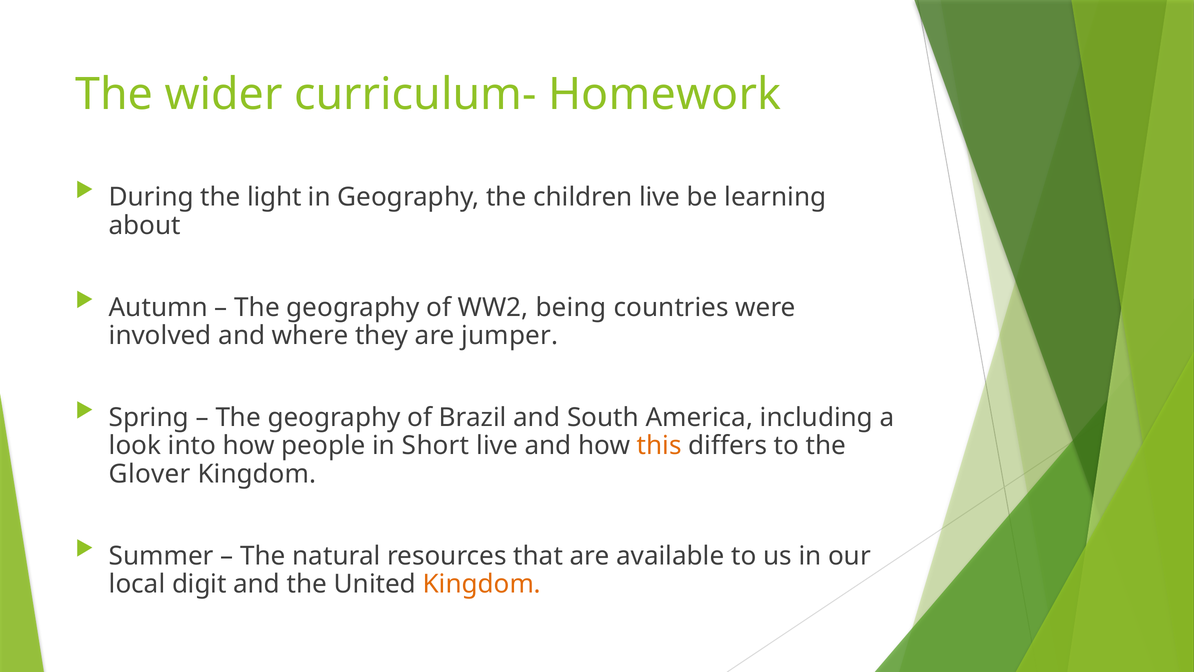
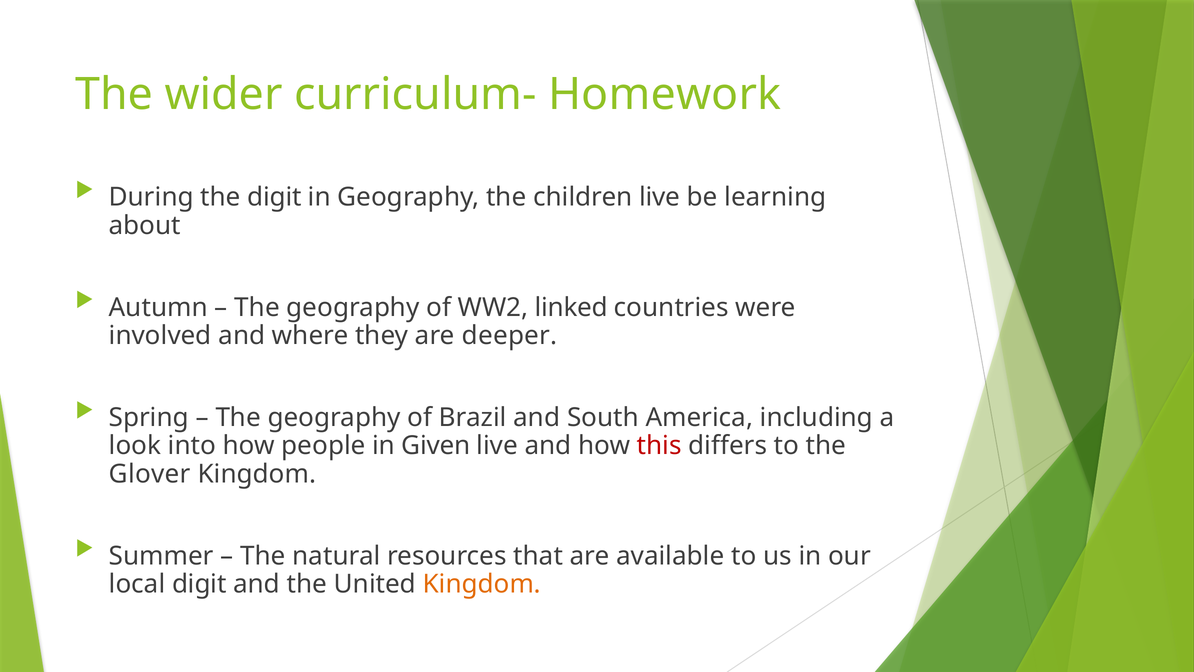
the light: light -> digit
being: being -> linked
jumper: jumper -> deeper
Short: Short -> Given
this colour: orange -> red
